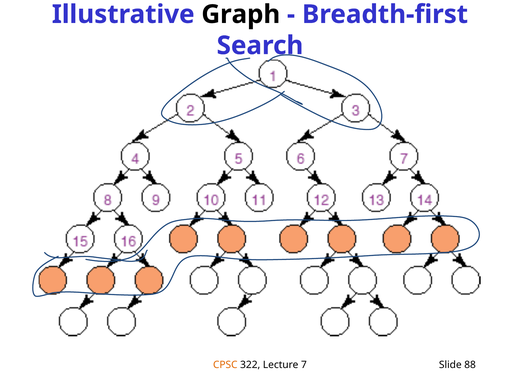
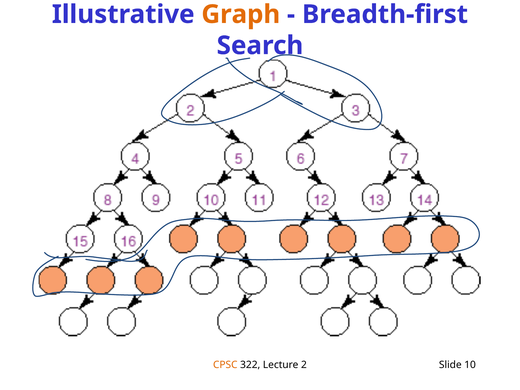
Graph colour: black -> orange
7: 7 -> 2
88: 88 -> 10
